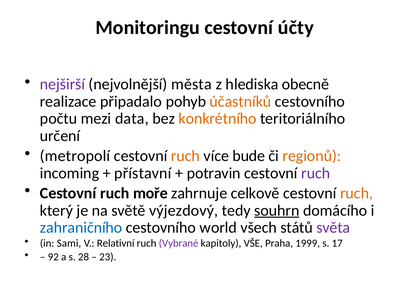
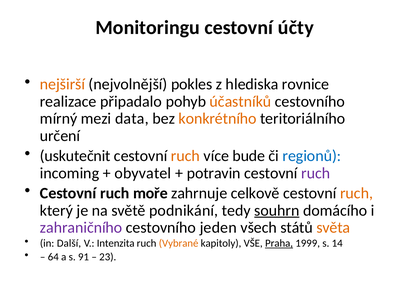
nejširší colour: purple -> orange
města: města -> pokles
obecně: obecně -> rovnice
počtu: počtu -> mírný
metropolí: metropolí -> uskutečnit
regionů colour: orange -> blue
přístavní: přístavní -> obyvatel
výjezdový: výjezdový -> podnikání
zahraničního colour: blue -> purple
world: world -> jeden
světa colour: purple -> orange
Sami: Sami -> Další
Relativní: Relativní -> Intenzita
Vybrané colour: purple -> orange
Praha underline: none -> present
17: 17 -> 14
92: 92 -> 64
28: 28 -> 91
